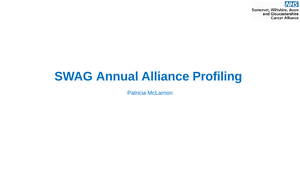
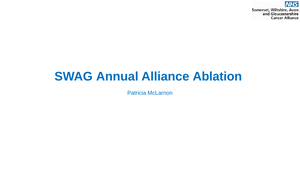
Profiling: Profiling -> Ablation
